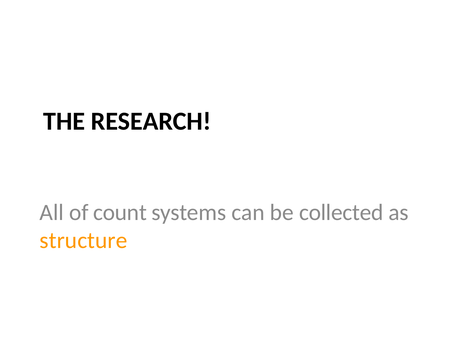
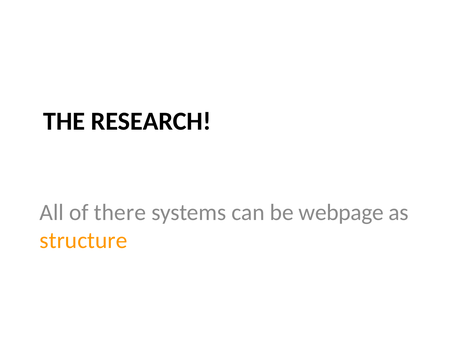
count: count -> there
collected: collected -> webpage
